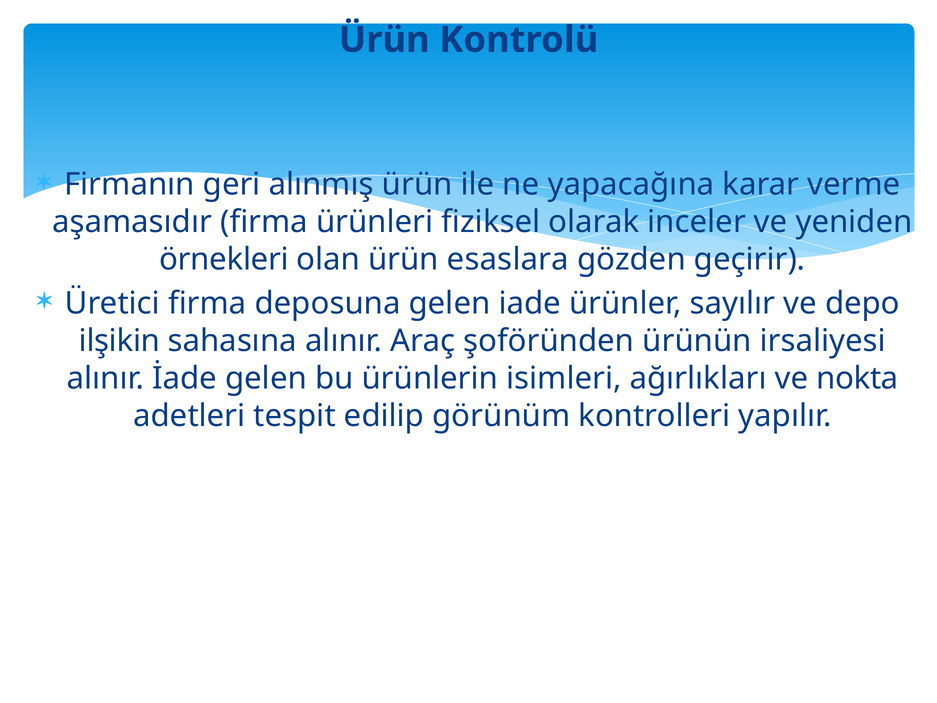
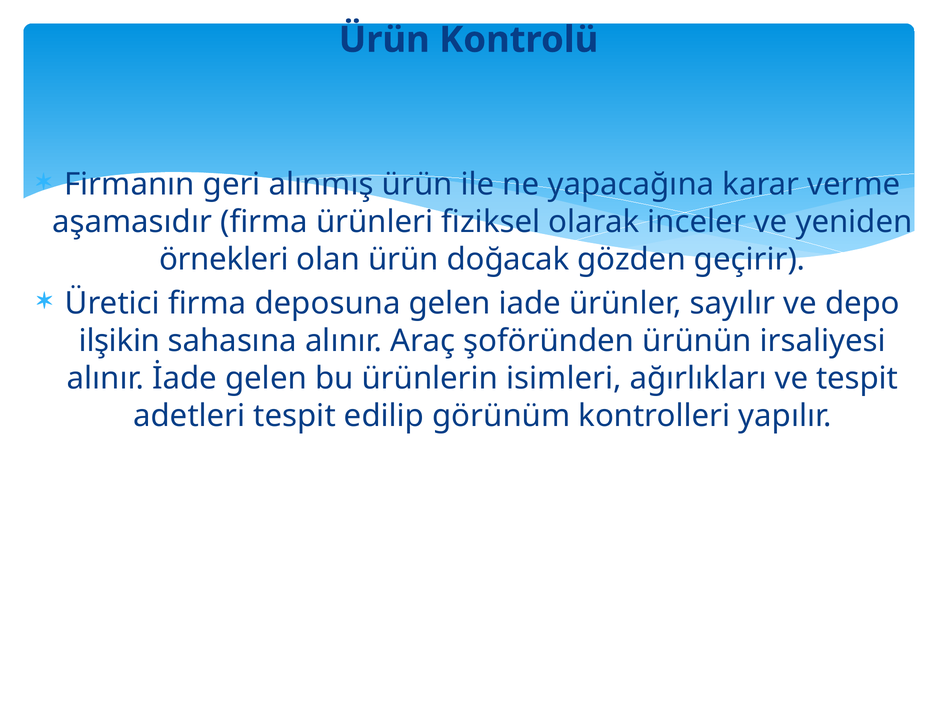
esaslara: esaslara -> doğacak
ve nokta: nokta -> tespit
